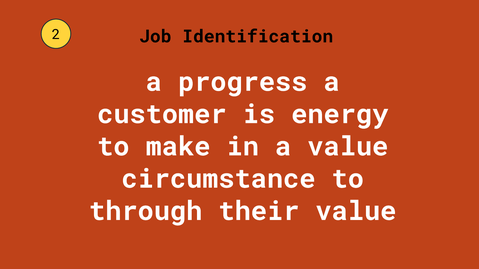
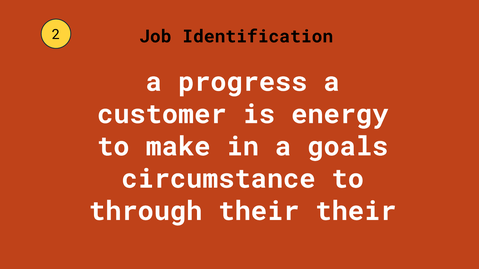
a value: value -> goals
their value: value -> their
